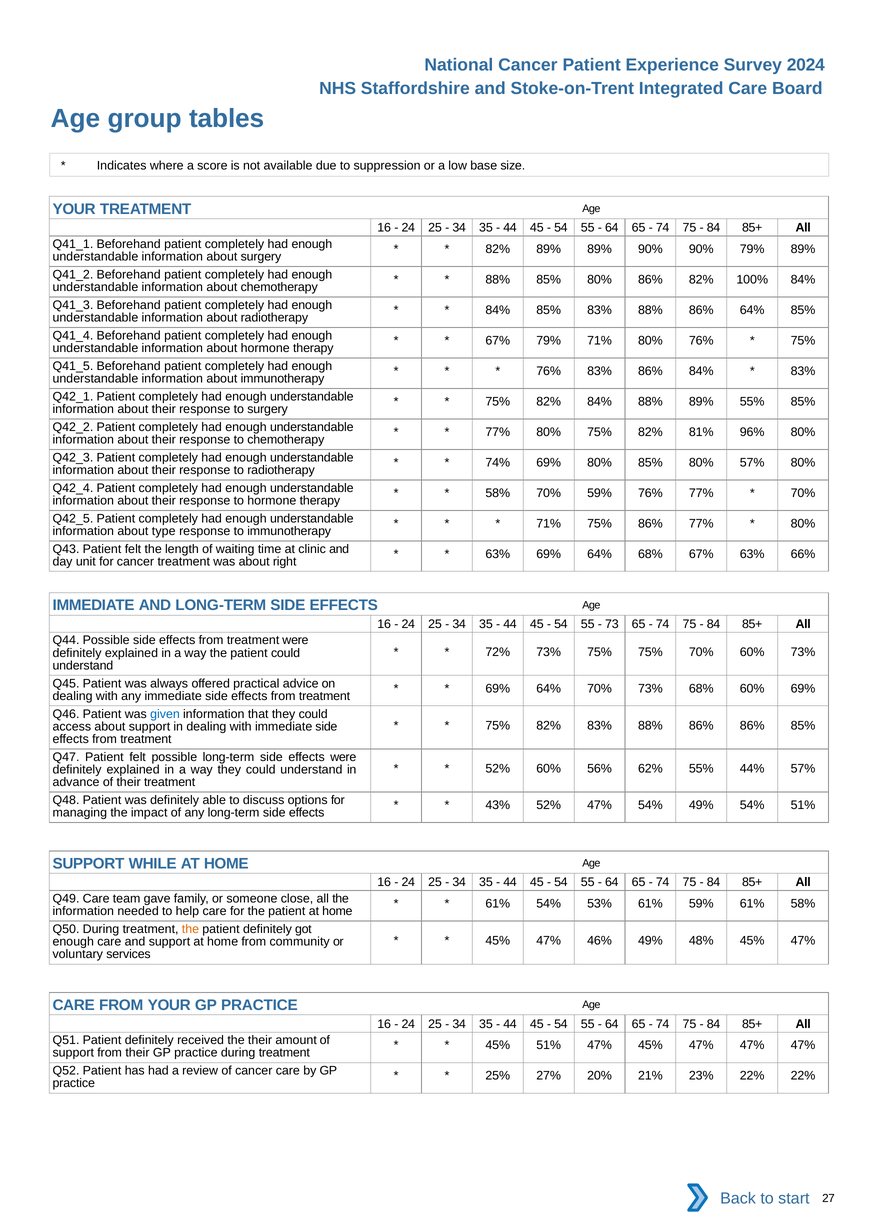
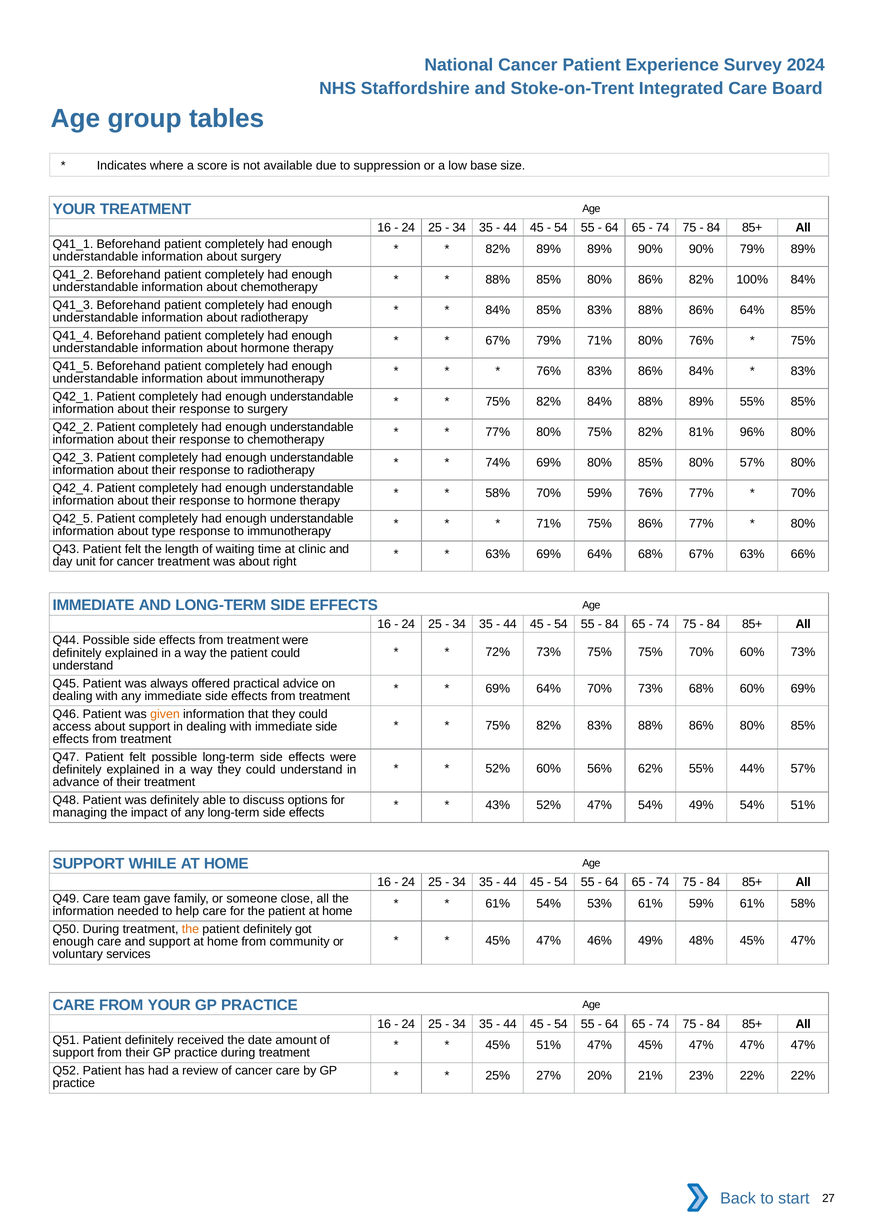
73 at (612, 625): 73 -> 84
given colour: blue -> orange
86% 86%: 86% -> 80%
the their: their -> date
